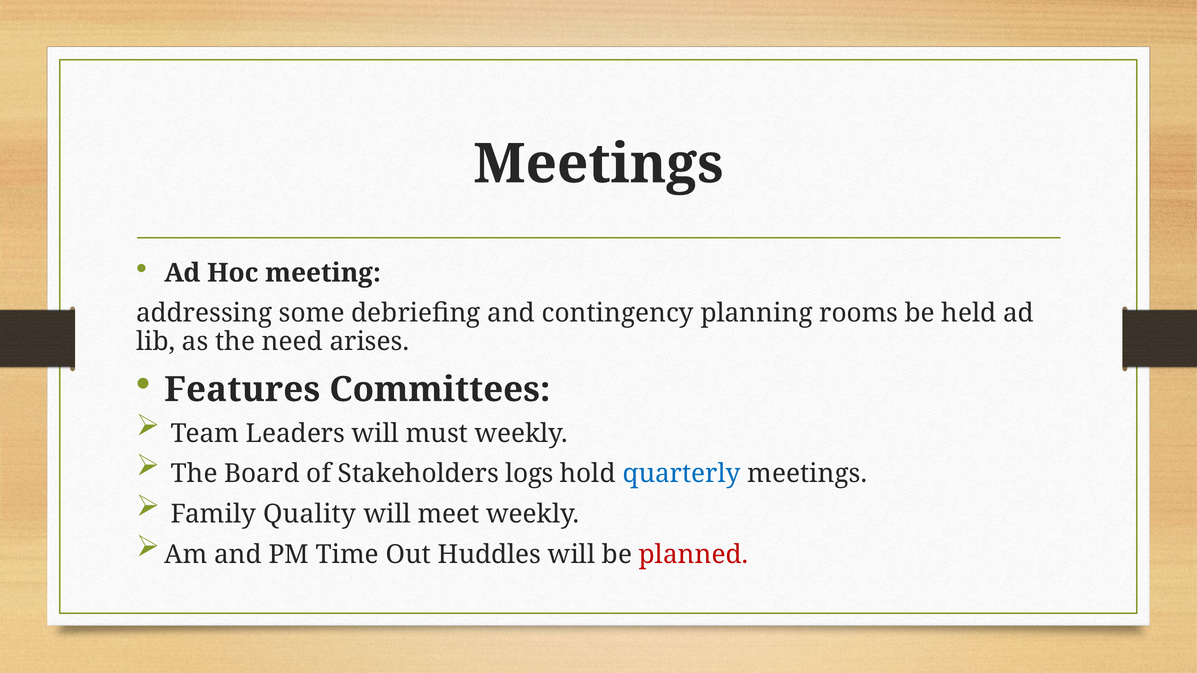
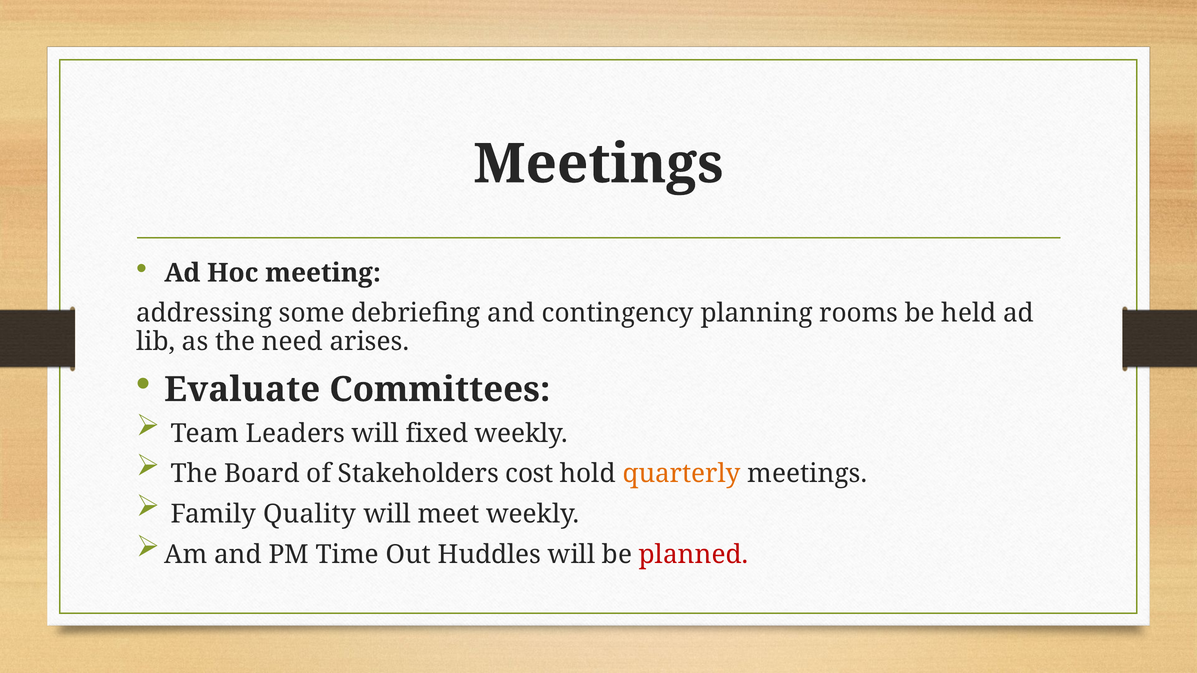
Features: Features -> Evaluate
must: must -> fixed
logs: logs -> cost
quarterly colour: blue -> orange
